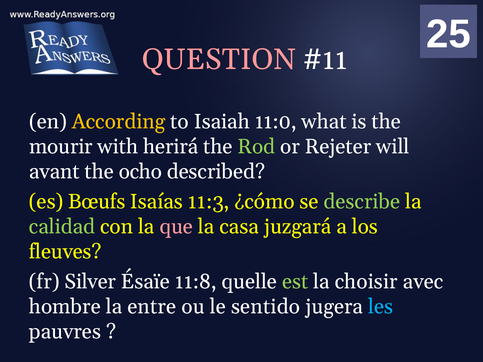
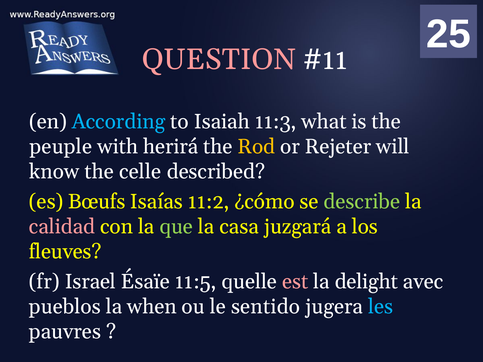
According colour: yellow -> light blue
11:0: 11:0 -> 11:3
mourir: mourir -> peuple
Rod colour: light green -> yellow
avant: avant -> know
ocho: ocho -> celle
11:3: 11:3 -> 11:2
calidad colour: light green -> pink
que colour: pink -> light green
Silver: Silver -> Israel
11:8: 11:8 -> 11:5
est colour: light green -> pink
choisir: choisir -> delight
hombre: hombre -> pueblos
entre: entre -> when
